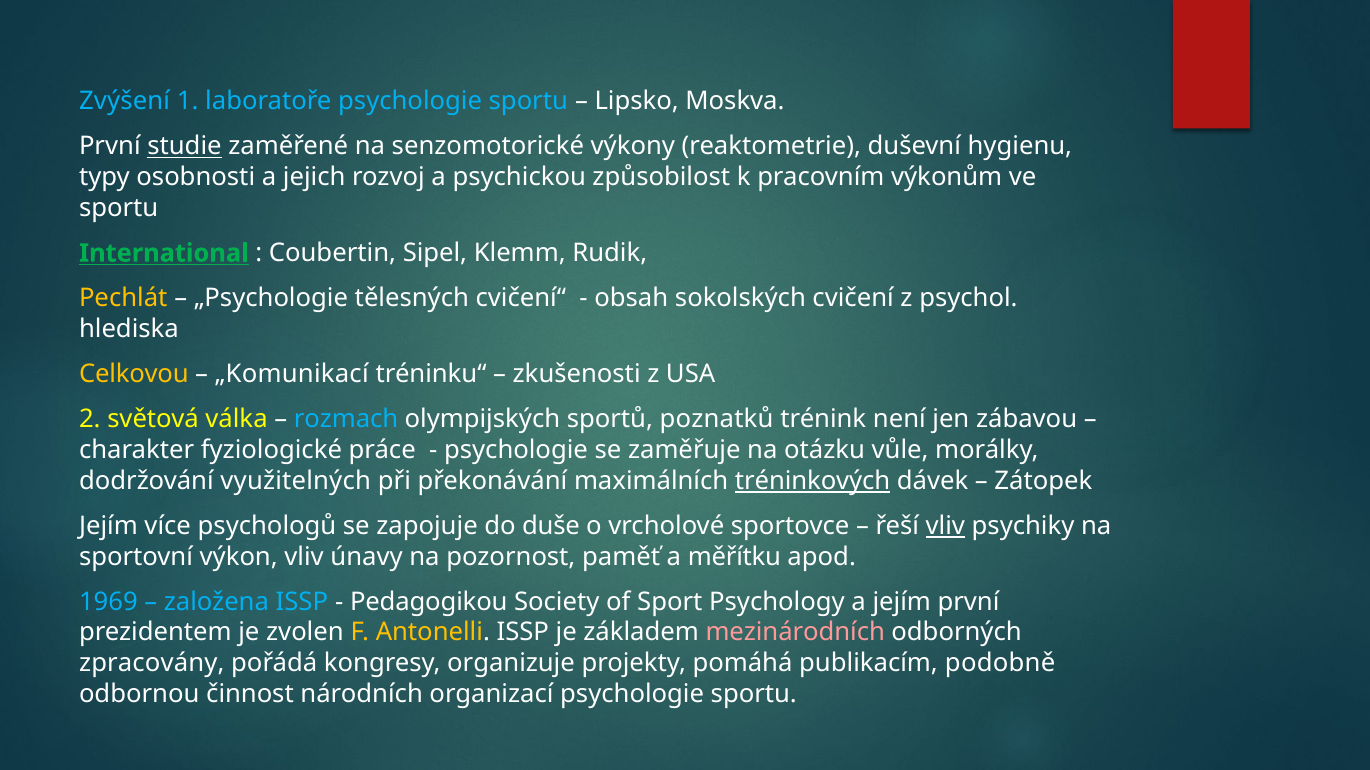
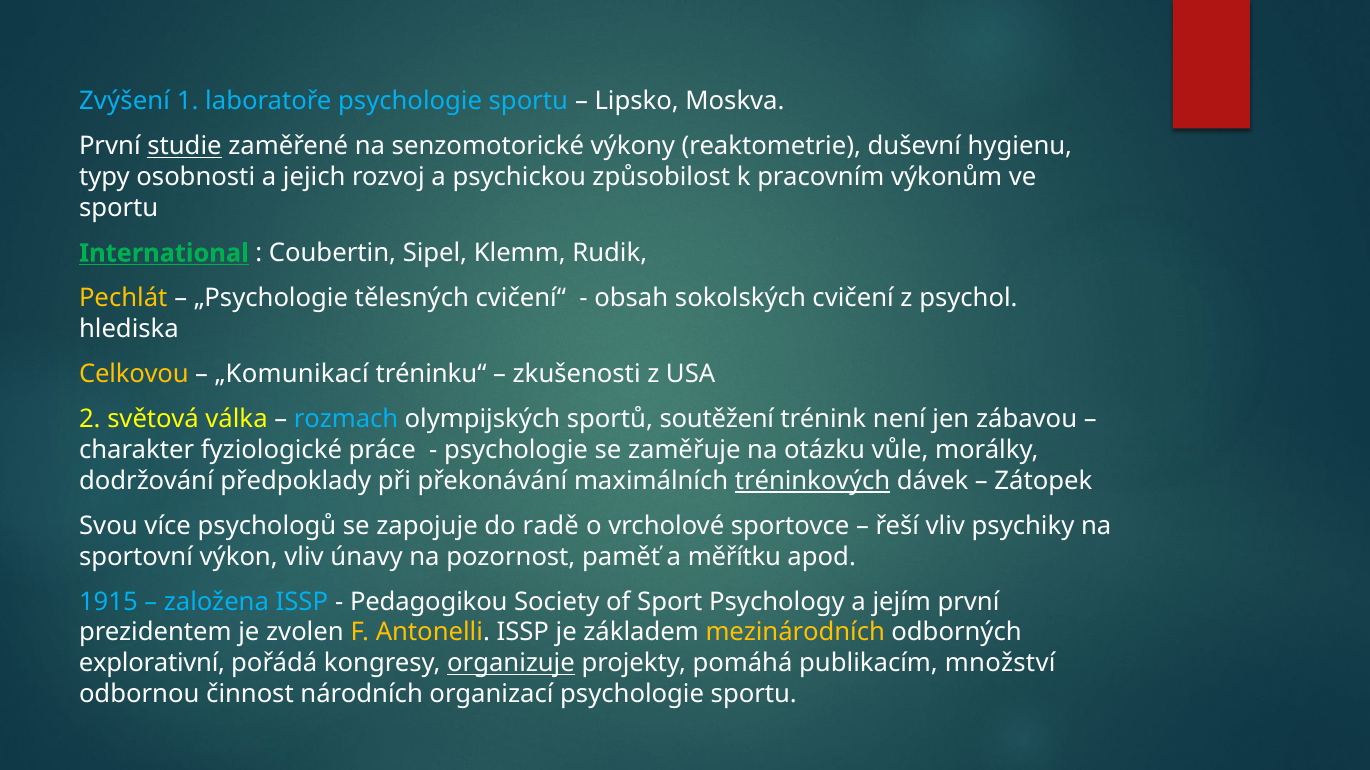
poznatků: poznatků -> soutěžení
využitelných: využitelných -> předpoklady
Jejím at (108, 526): Jejím -> Svou
duše: duše -> radě
vliv at (945, 526) underline: present -> none
1969: 1969 -> 1915
mezinárodních colour: pink -> yellow
zpracovány: zpracovány -> explorativní
organizuje underline: none -> present
podobně: podobně -> množství
